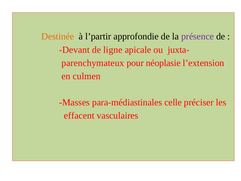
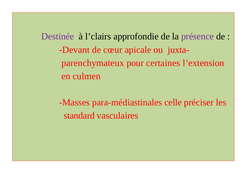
Destinée colour: orange -> purple
l’partir: l’partir -> l’clairs
ligne: ligne -> cœur
néoplasie: néoplasie -> certaines
effacent: effacent -> standard
